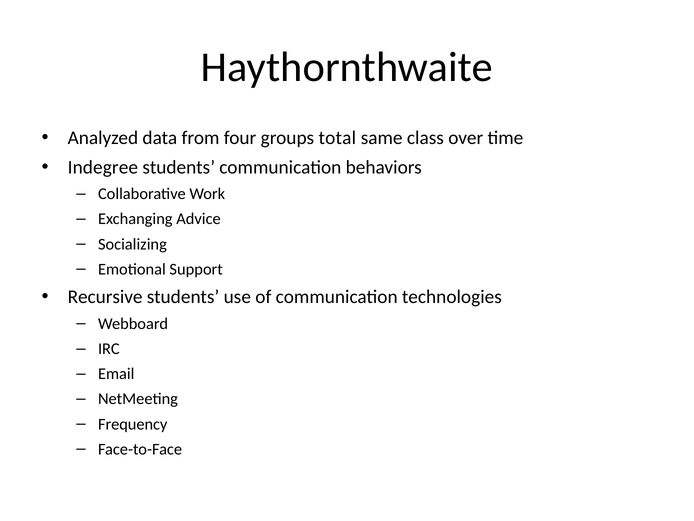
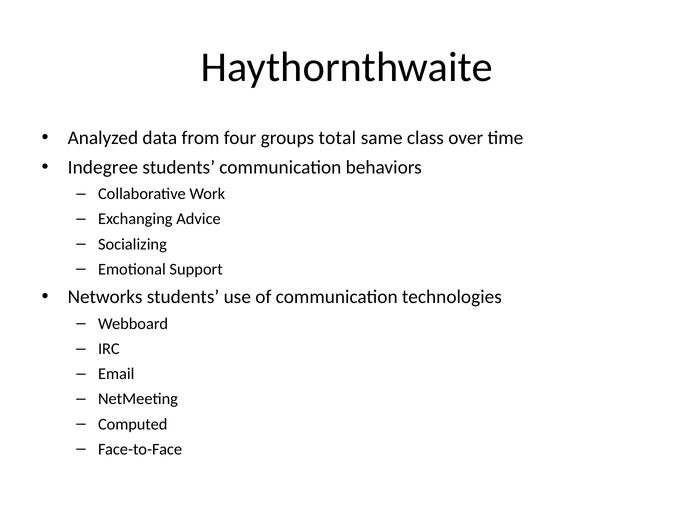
Recursive: Recursive -> Networks
Frequency: Frequency -> Computed
